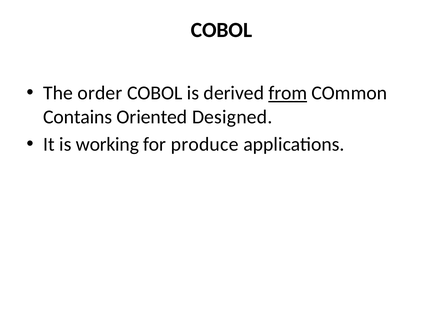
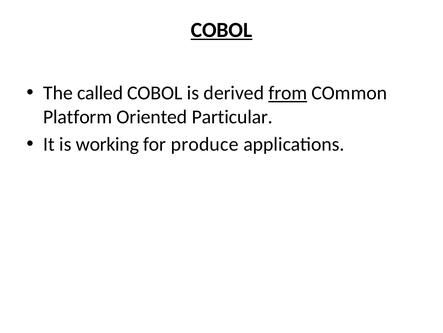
COBOL at (221, 30) underline: none -> present
order: order -> called
Contains: Contains -> Platform
Designed: Designed -> Particular
